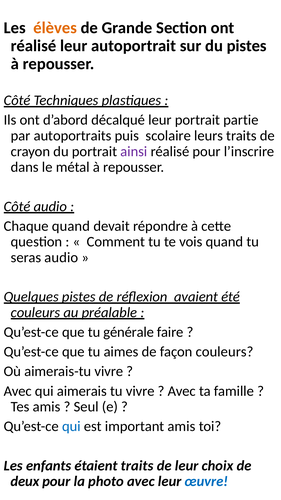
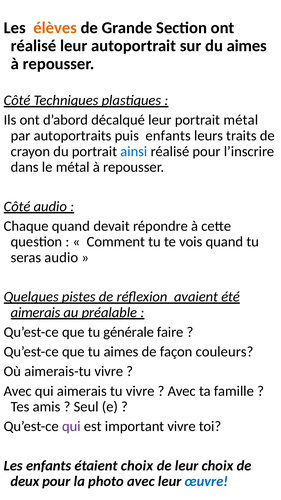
du pistes: pistes -> aimes
portrait partie: partie -> métal
puis scolaire: scolaire -> enfants
ainsi colour: purple -> blue
couleurs at (35, 312): couleurs -> aimerais
qui at (71, 426) colour: blue -> purple
important amis: amis -> vivre
étaient traits: traits -> choix
